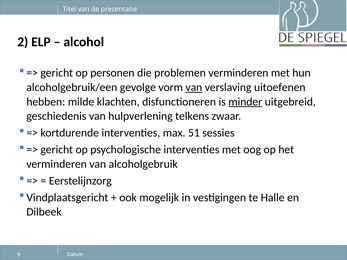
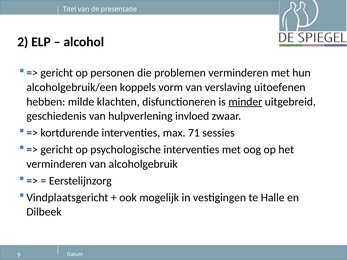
gevolge: gevolge -> koppels
van at (194, 87) underline: present -> none
telkens: telkens -> invloed
51: 51 -> 71
